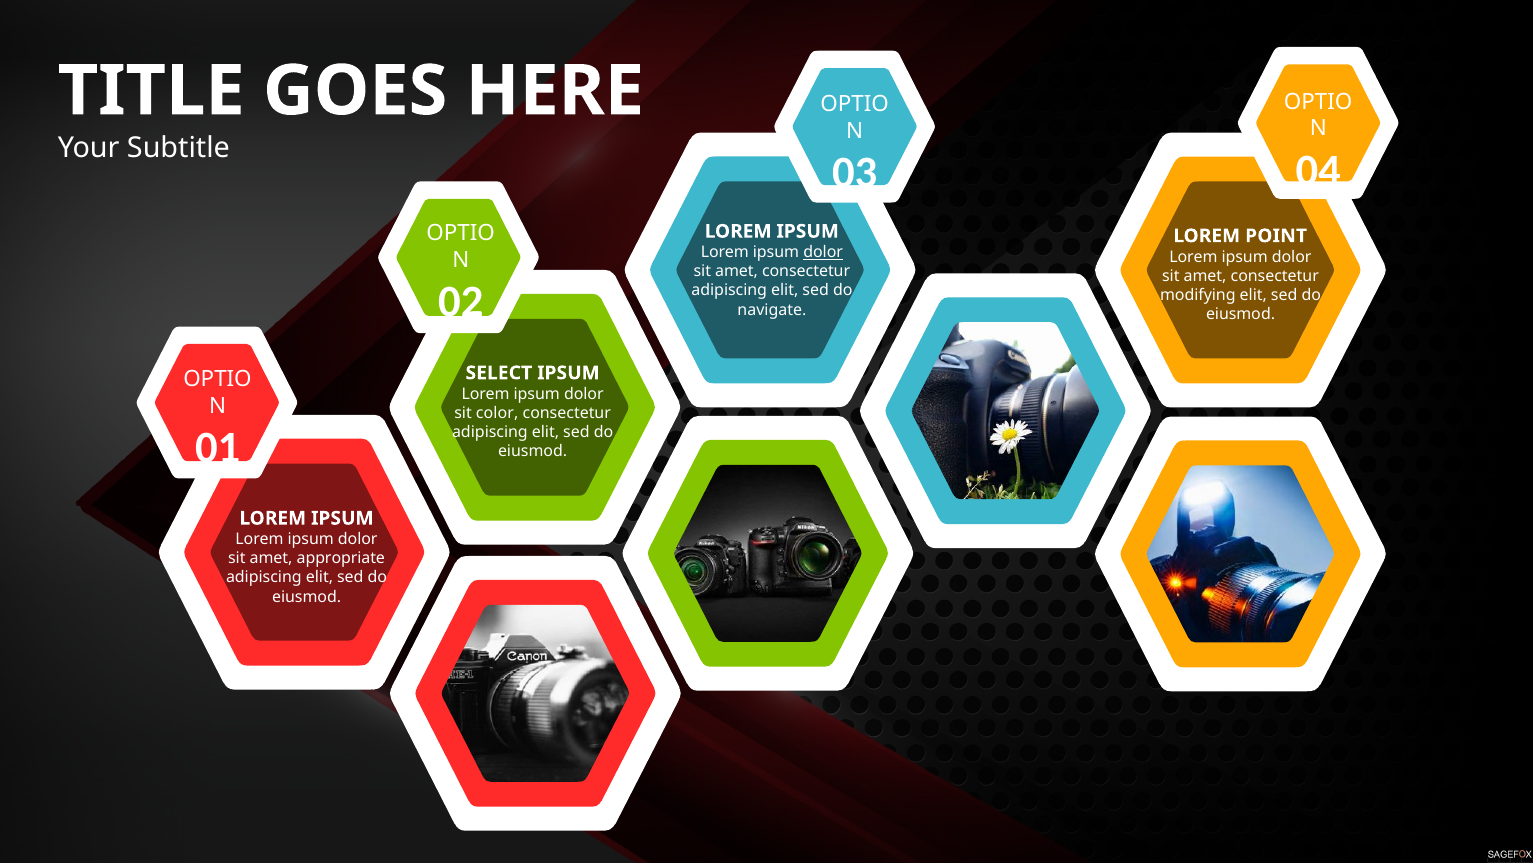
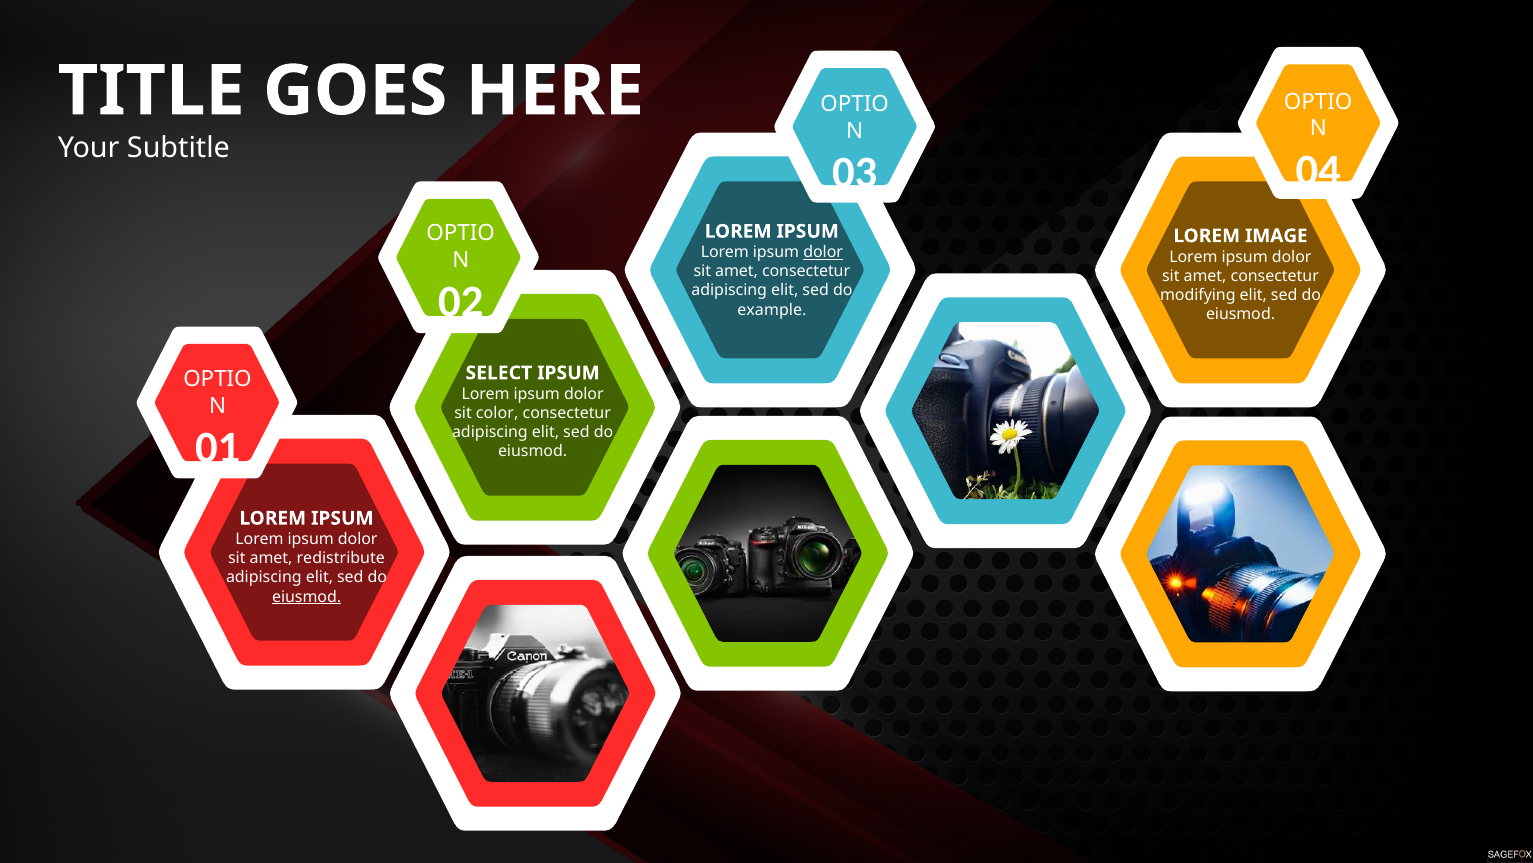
POINT: POINT -> IMAGE
navigate: navigate -> example
appropriate: appropriate -> redistribute
eiusmod at (307, 596) underline: none -> present
